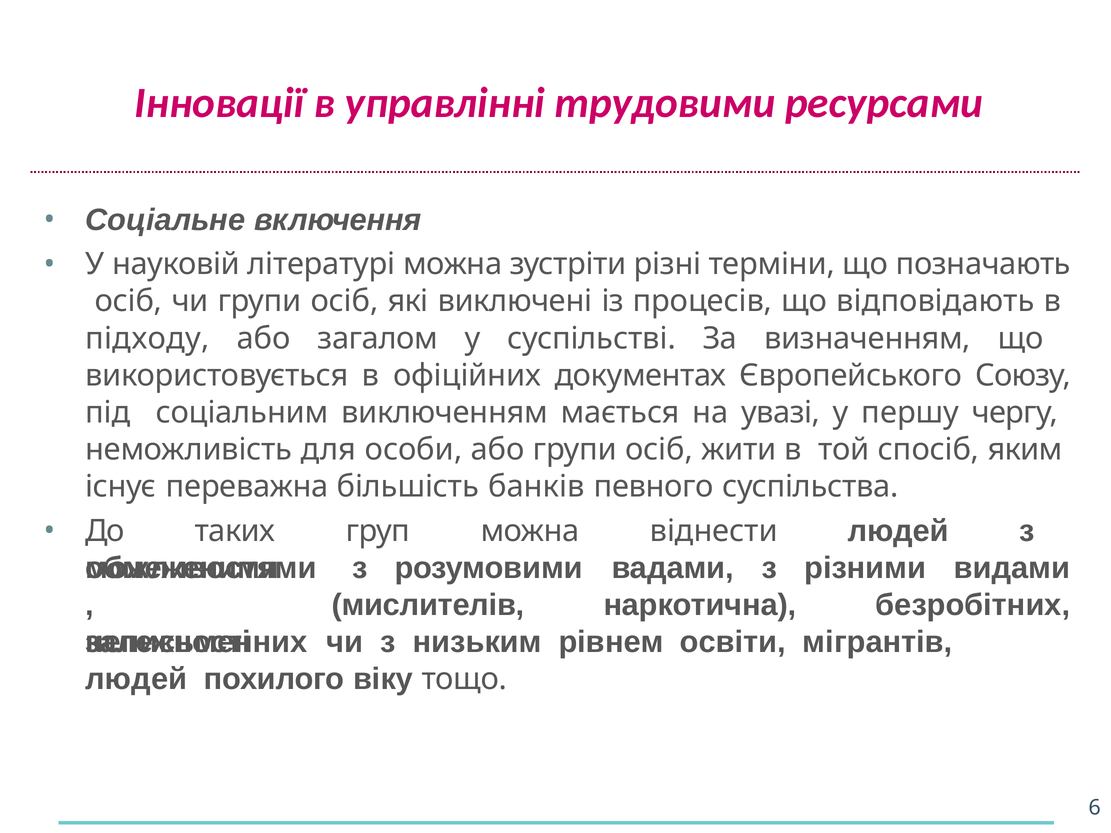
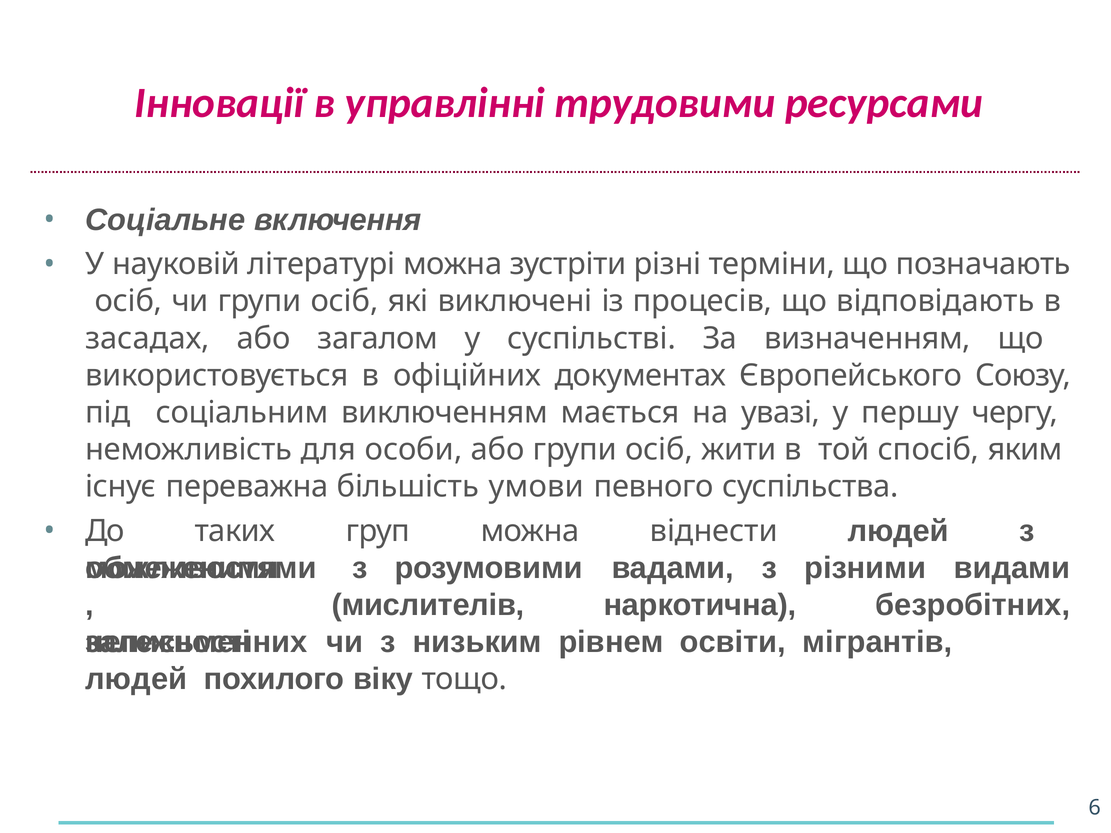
підходу: підходу -> засадах
банків: банків -> умови
